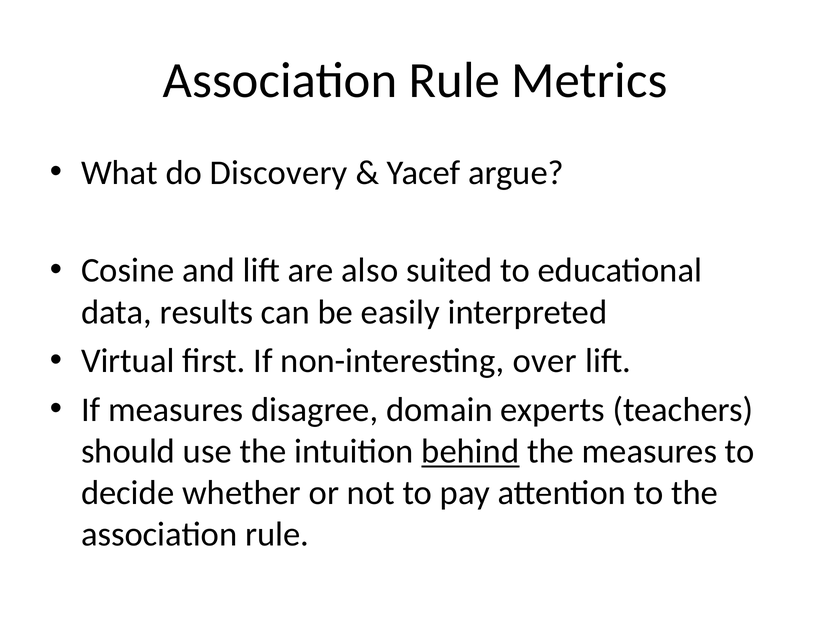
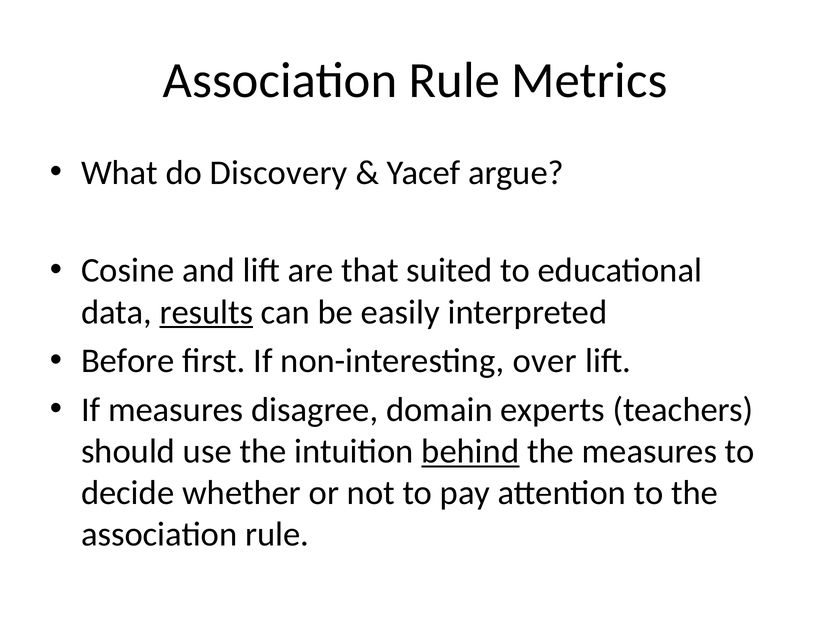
also: also -> that
results underline: none -> present
Virtual: Virtual -> Before
